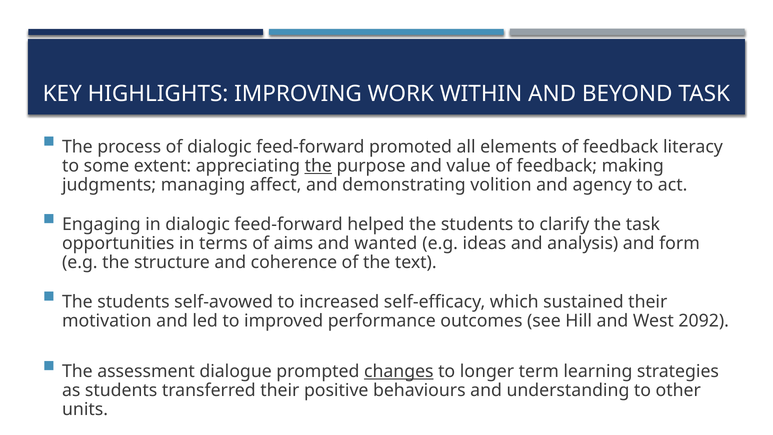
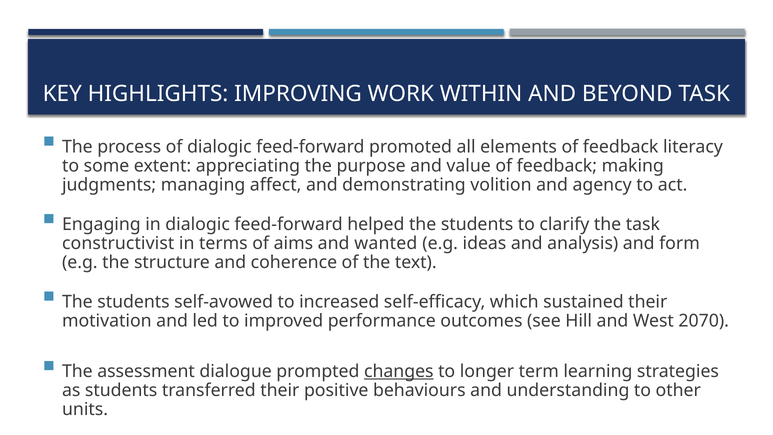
the at (318, 166) underline: present -> none
opportunities: opportunities -> constructivist
2092: 2092 -> 2070
